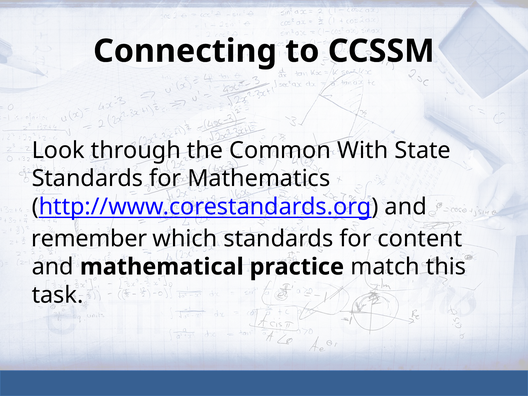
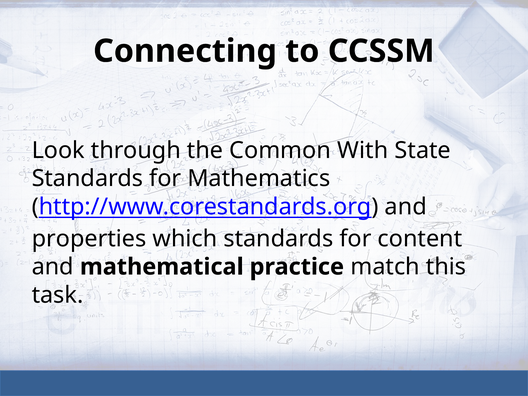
remember: remember -> properties
